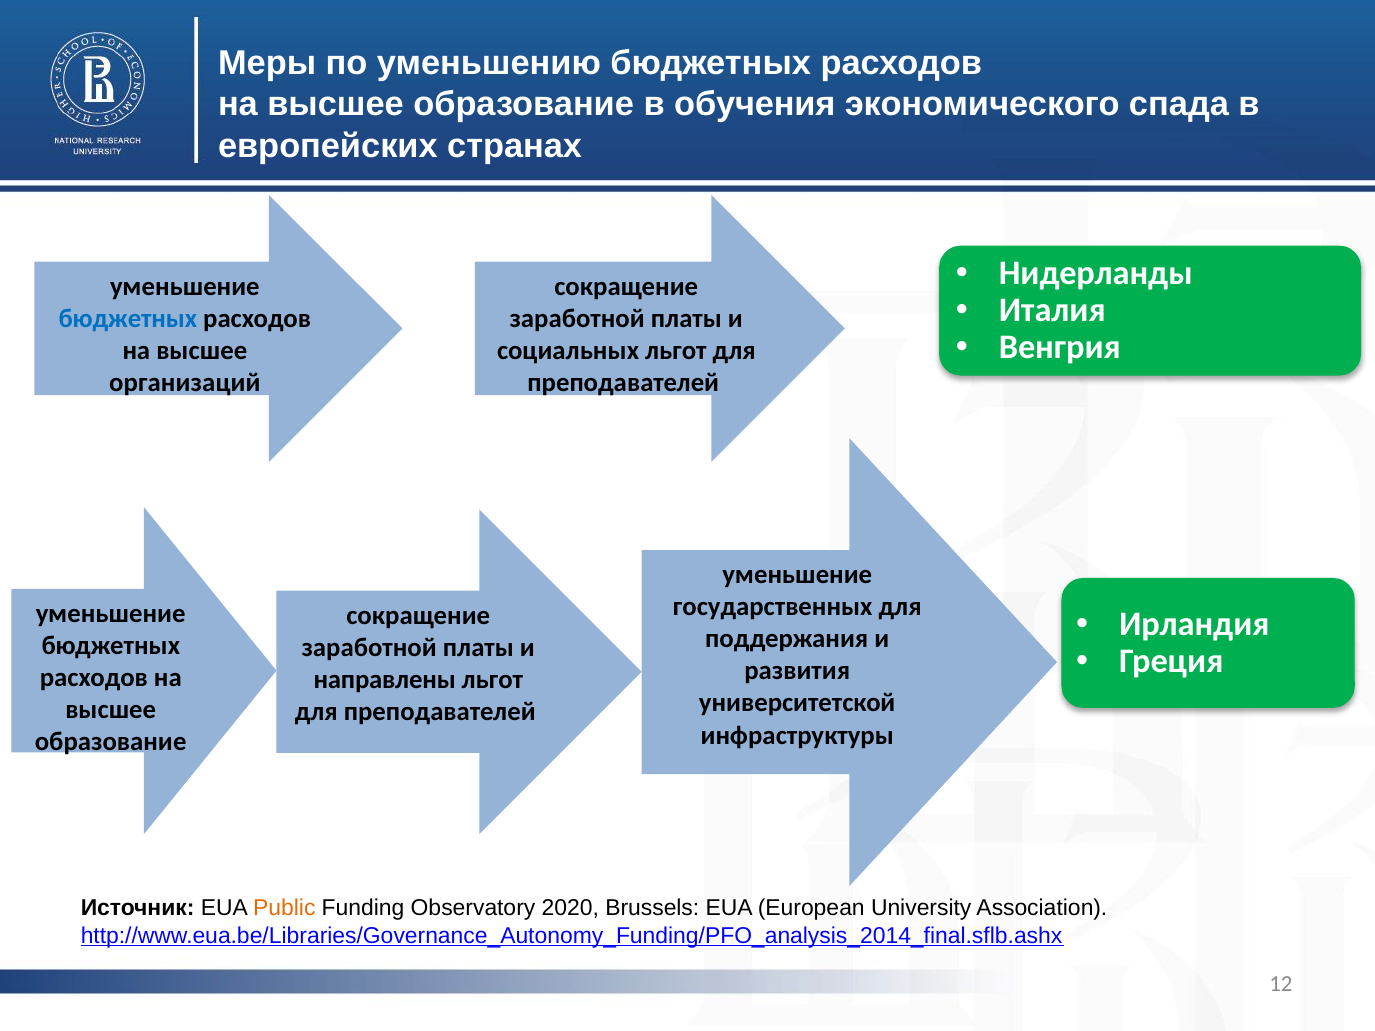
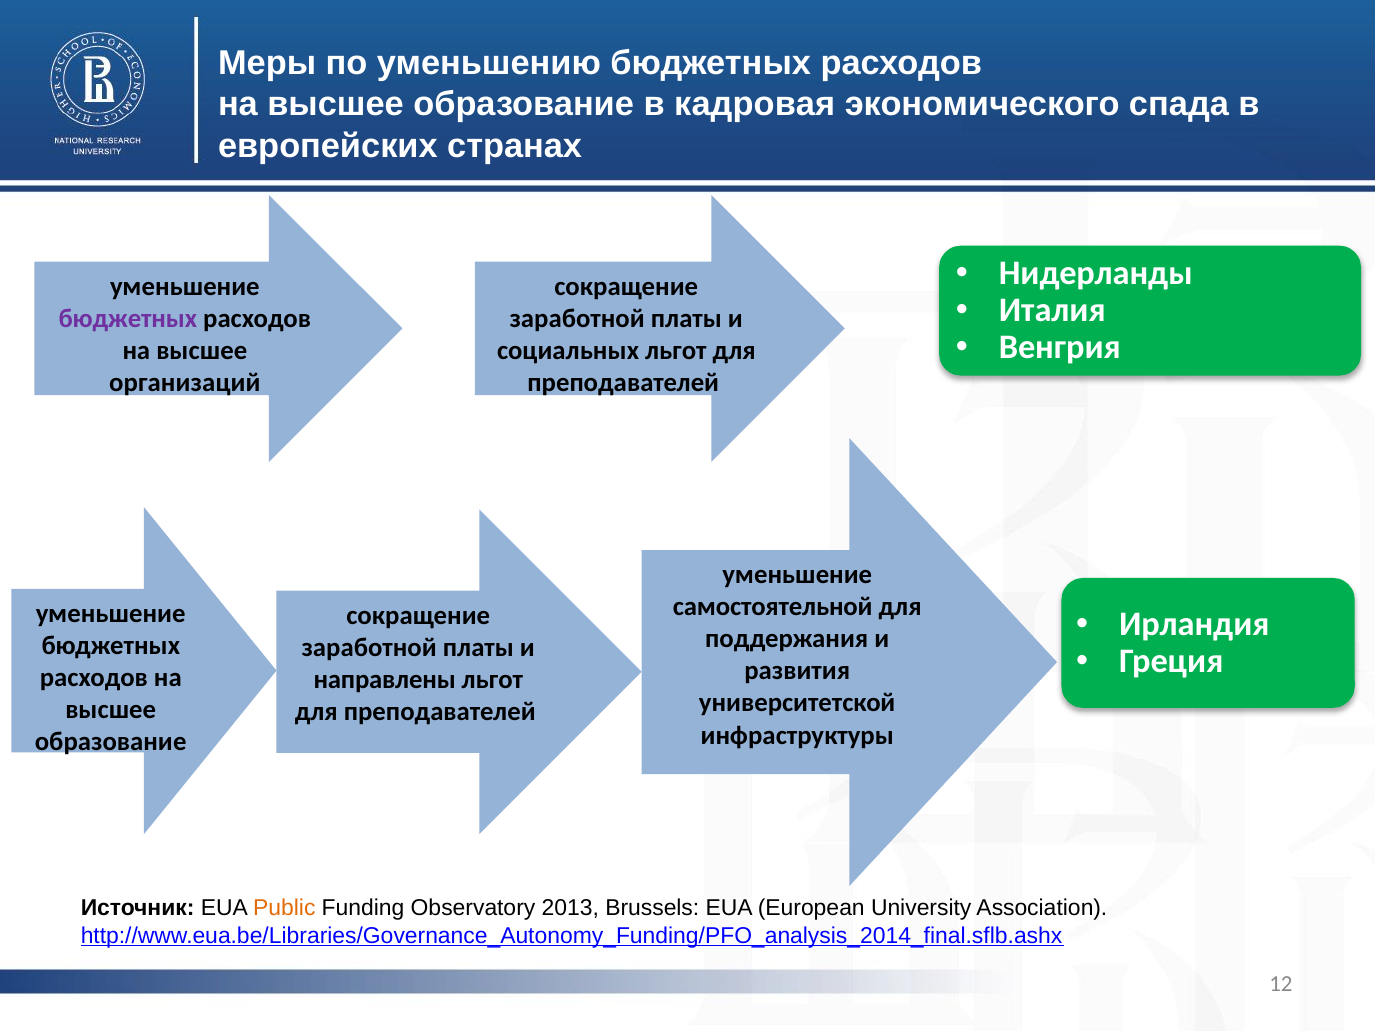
обучения: обучения -> кадровая
бюджетных at (128, 319) colour: blue -> purple
государственных: государственных -> самостоятельной
2020: 2020 -> 2013
